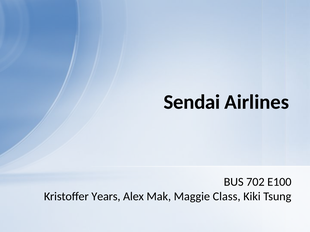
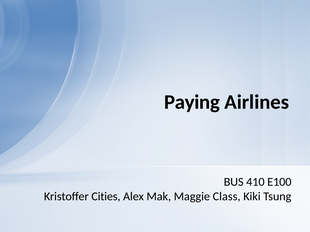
Sendai: Sendai -> Paying
702: 702 -> 410
Years: Years -> Cities
